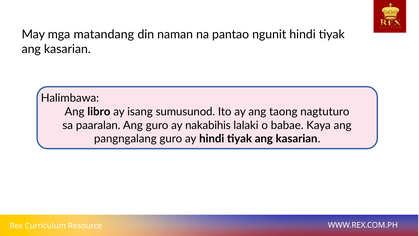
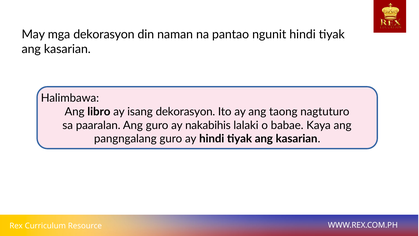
mga matandang: matandang -> dekorasyon
isang sumusunod: sumusunod -> dekorasyon
